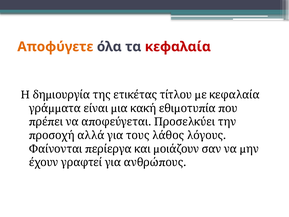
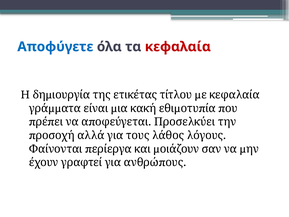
Αποφύγετε colour: orange -> blue
